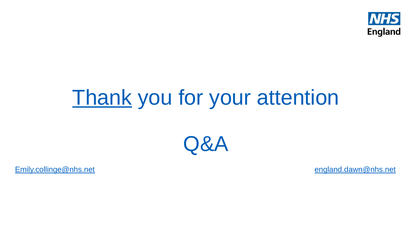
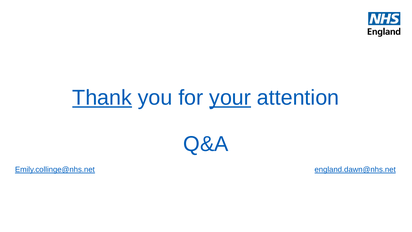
your underline: none -> present
